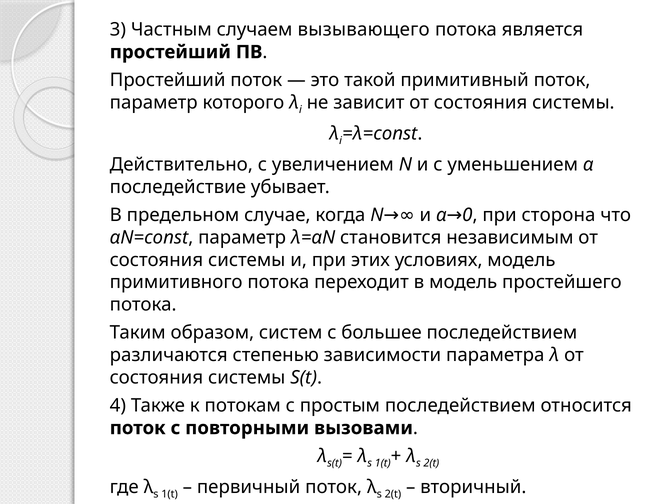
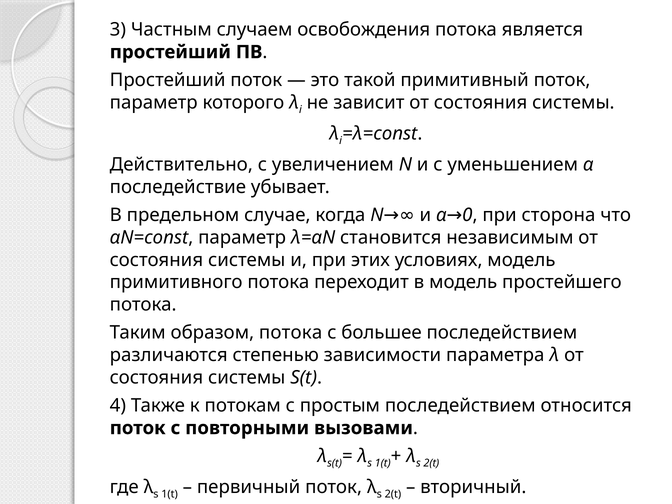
вызывающего: вызывающего -> освобождения
образом систем: систем -> потока
